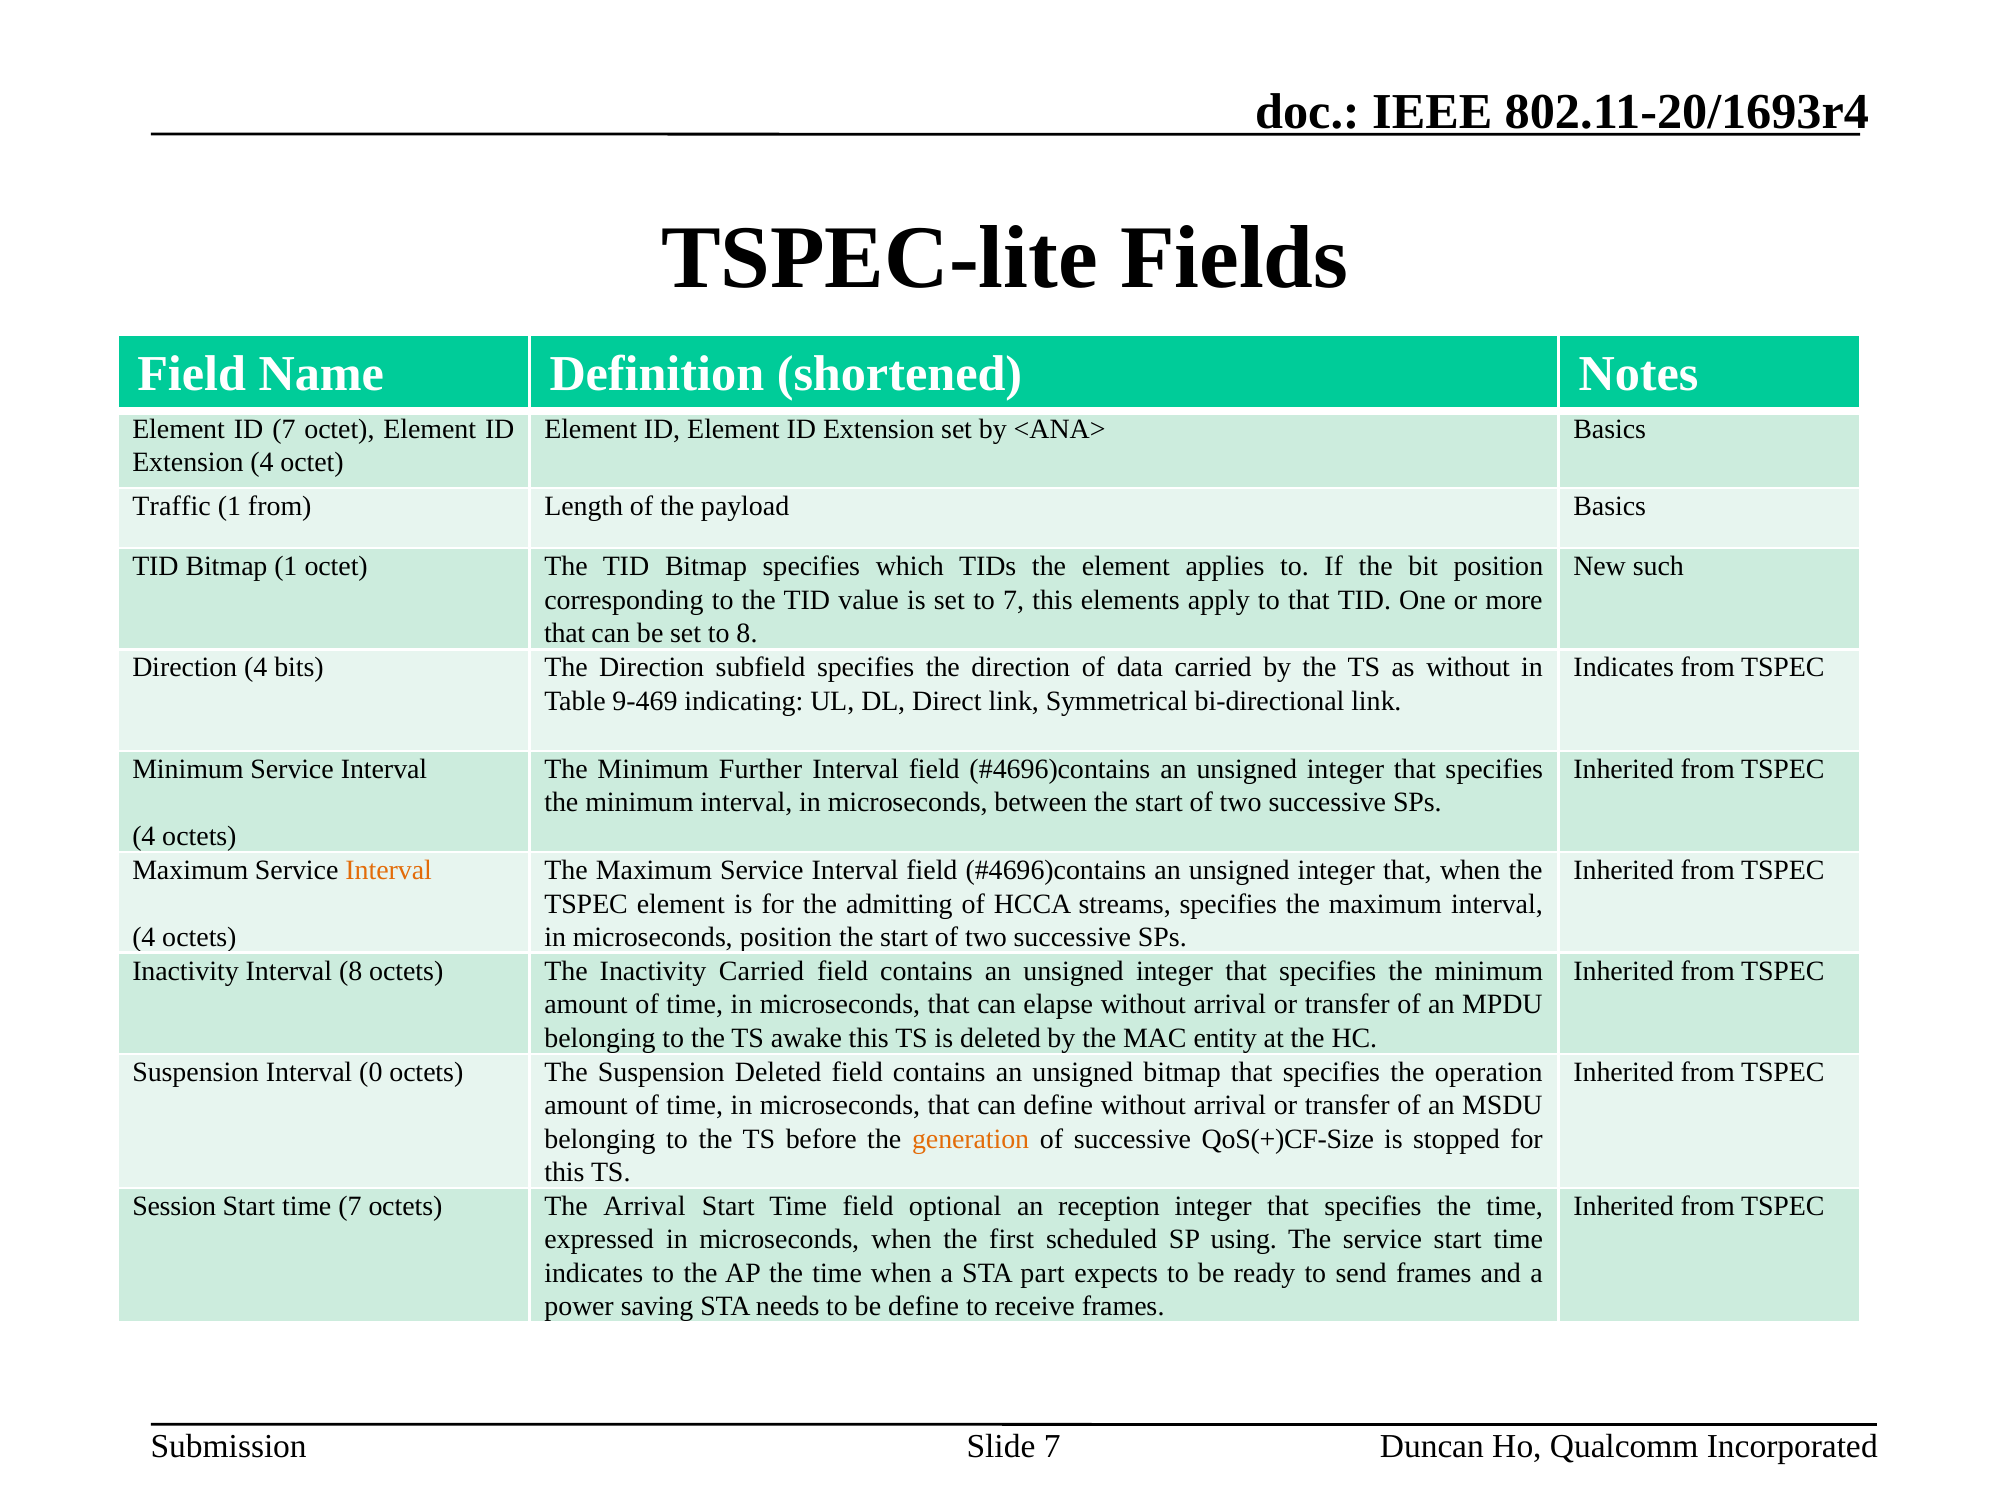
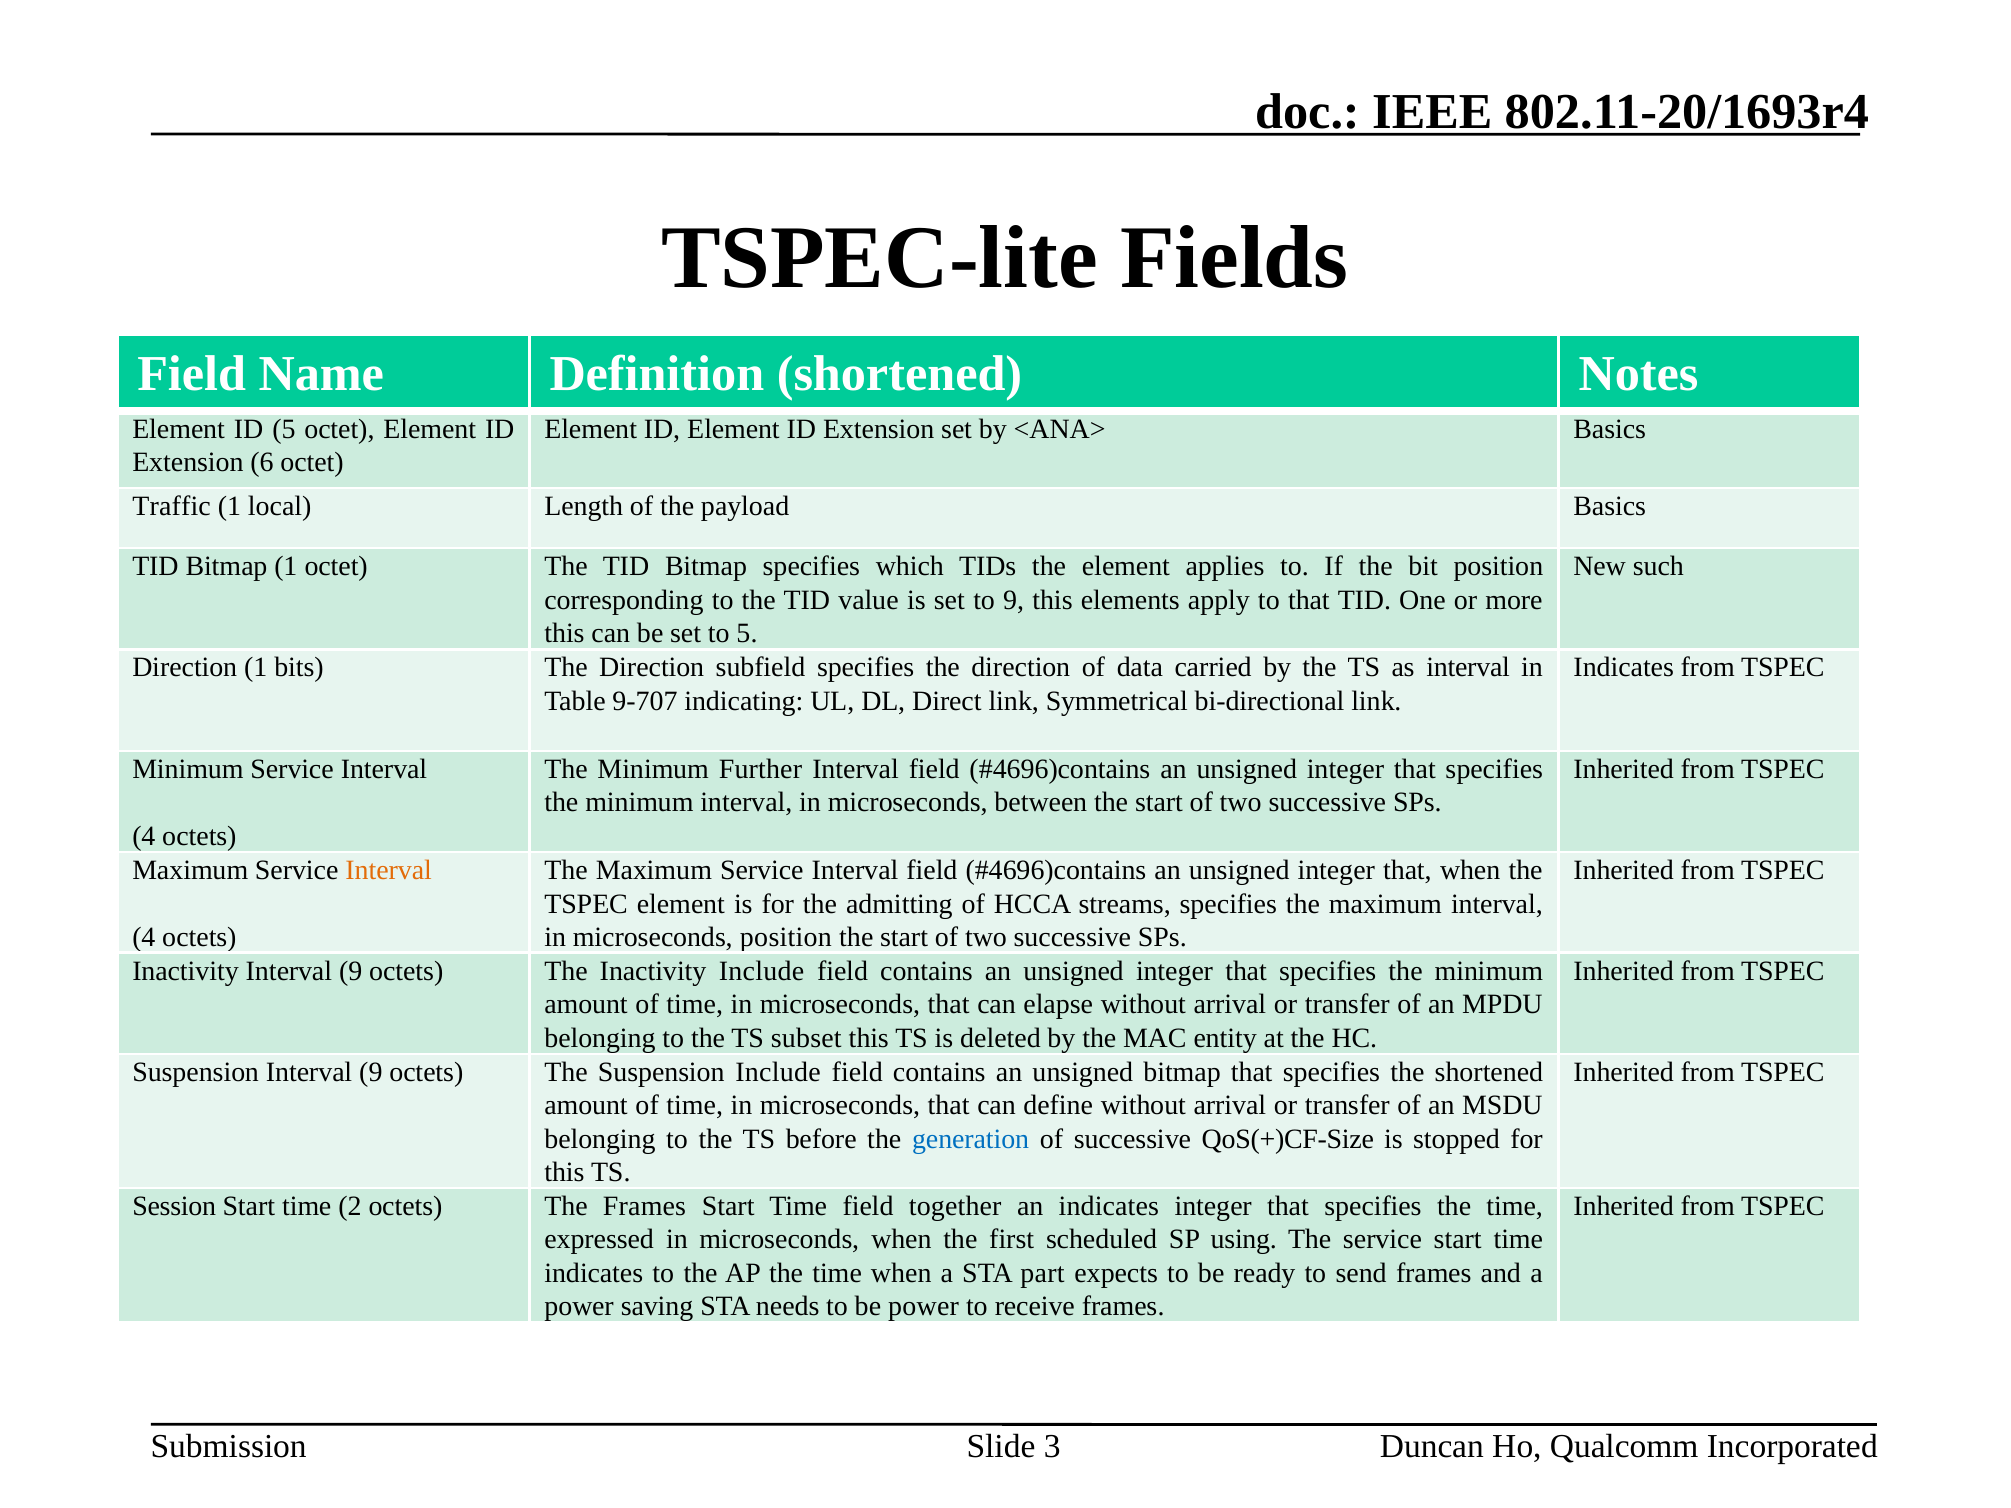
ID 7: 7 -> 5
Extension 4: 4 -> 6
1 from: from -> local
to 7: 7 -> 9
that at (565, 633): that -> this
to 8: 8 -> 5
Direction 4: 4 -> 1
as without: without -> interval
9-469: 9-469 -> 9-707
Inactivity Interval 8: 8 -> 9
Inactivity Carried: Carried -> Include
awake: awake -> subset
Suspension Interval 0: 0 -> 9
Suspension Deleted: Deleted -> Include
the operation: operation -> shortened
generation colour: orange -> blue
time 7: 7 -> 2
The Arrival: Arrival -> Frames
optional: optional -> together
an reception: reception -> indicates
be define: define -> power
Slide 7: 7 -> 3
